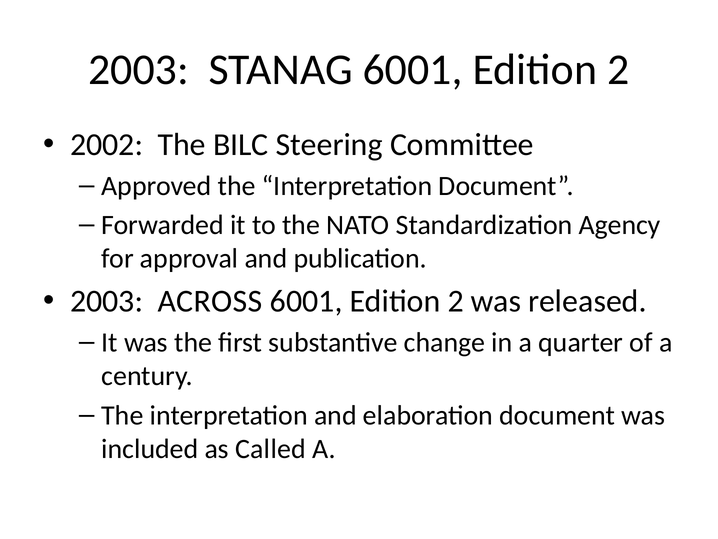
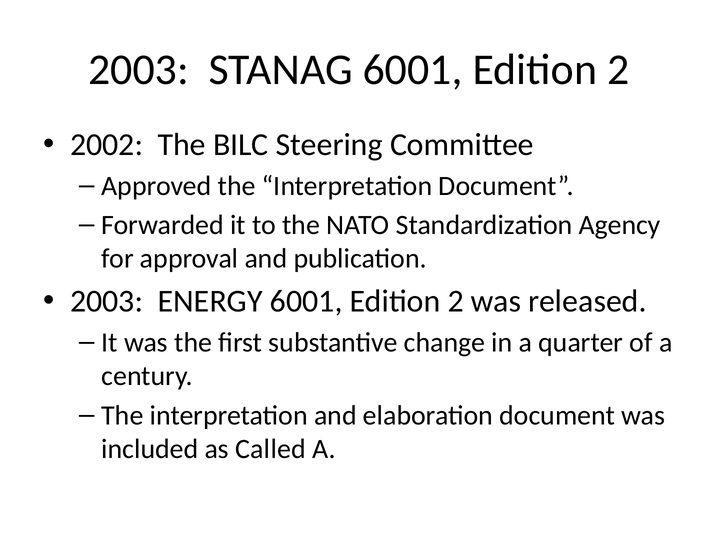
ACROSS: ACROSS -> ENERGY
